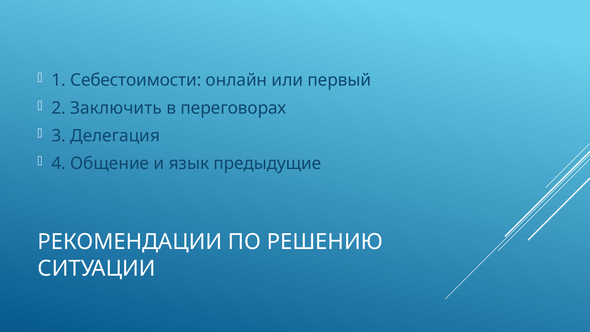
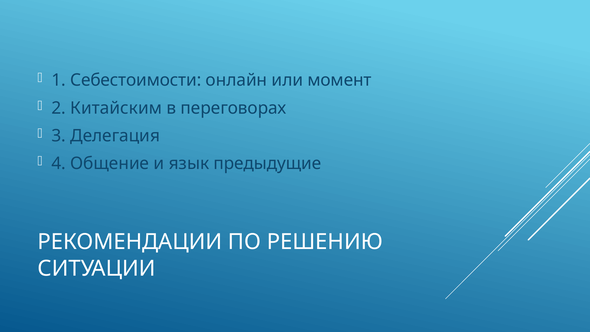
первый: первый -> момент
Заключить: Заключить -> Китайским
